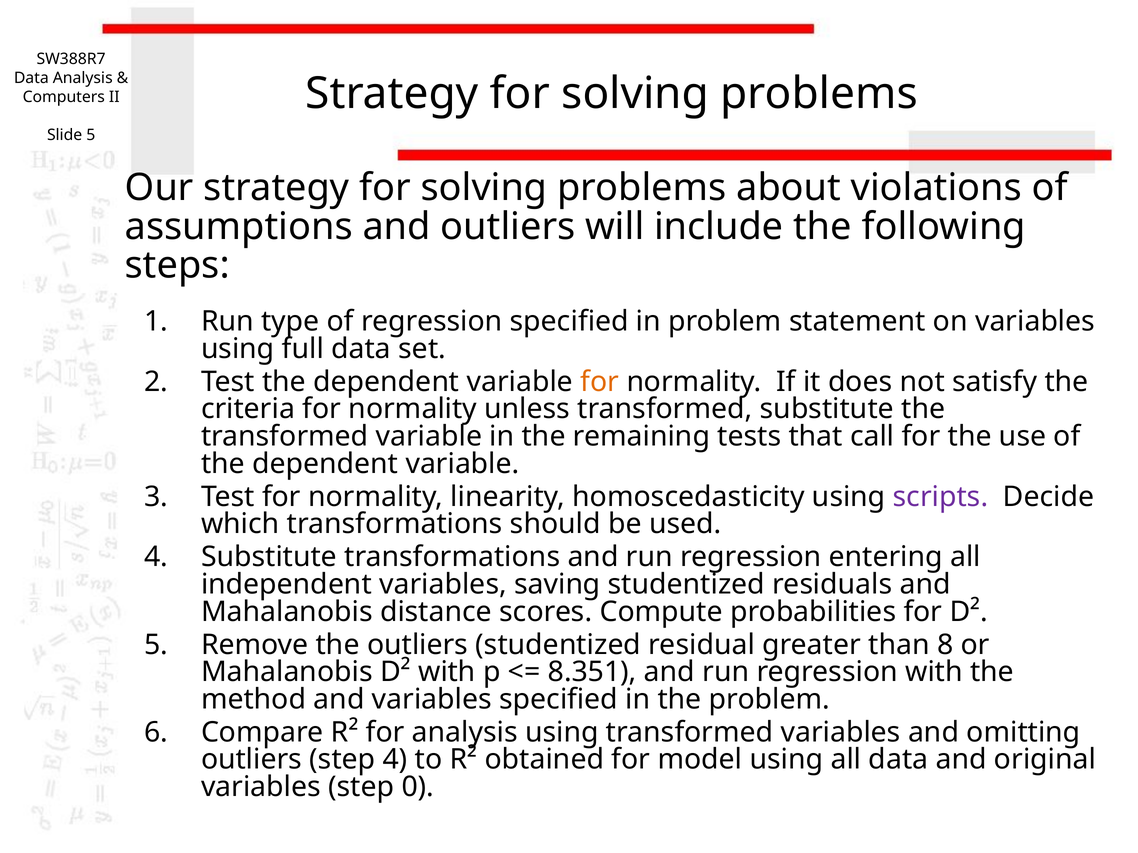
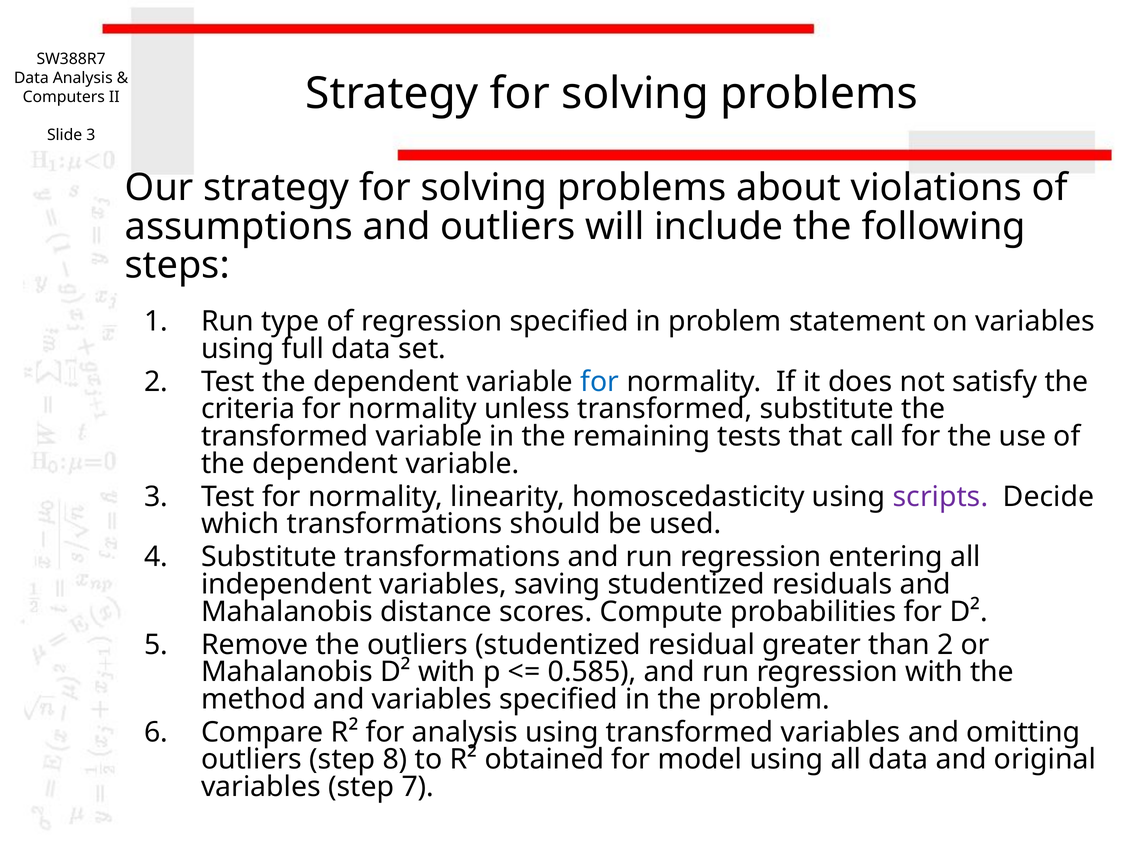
Slide 5: 5 -> 3
for at (600, 382) colour: orange -> blue
than 8: 8 -> 2
8.351: 8.351 -> 0.585
step 4: 4 -> 8
0: 0 -> 7
